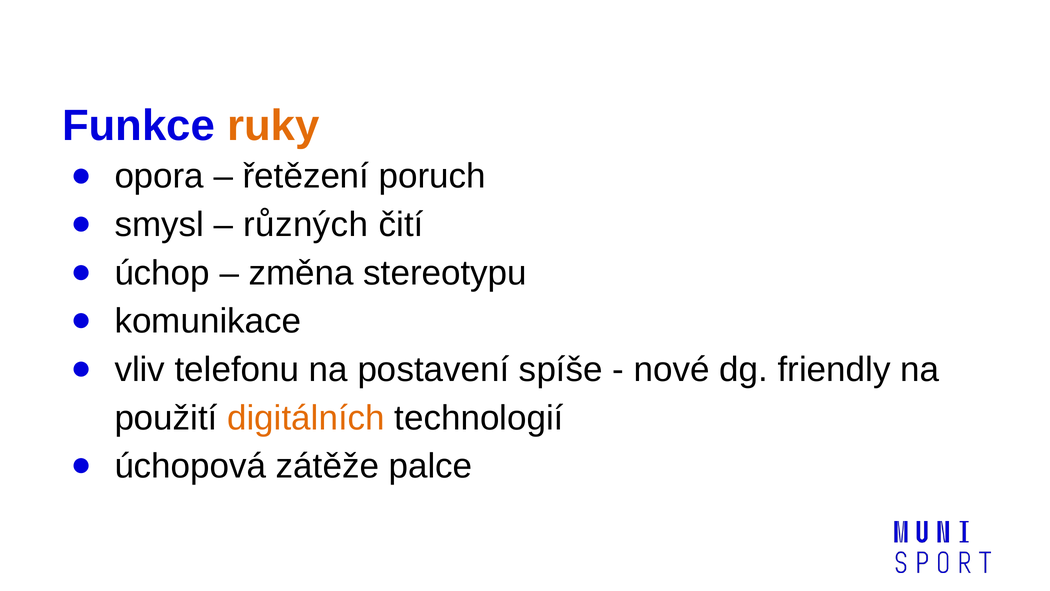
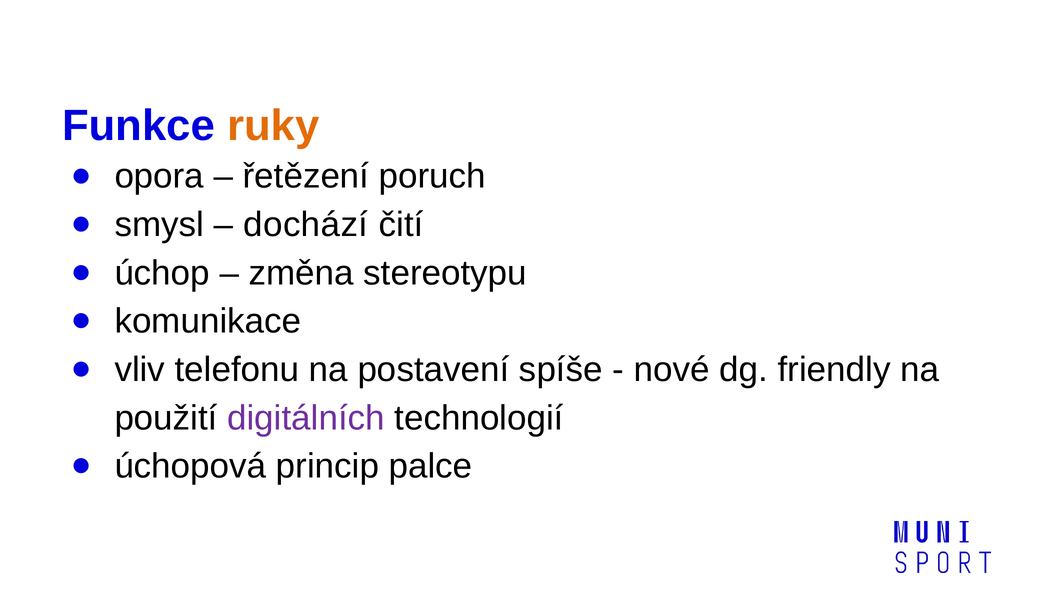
různých: různých -> dochází
digitálních colour: orange -> purple
zátěže: zátěže -> princip
